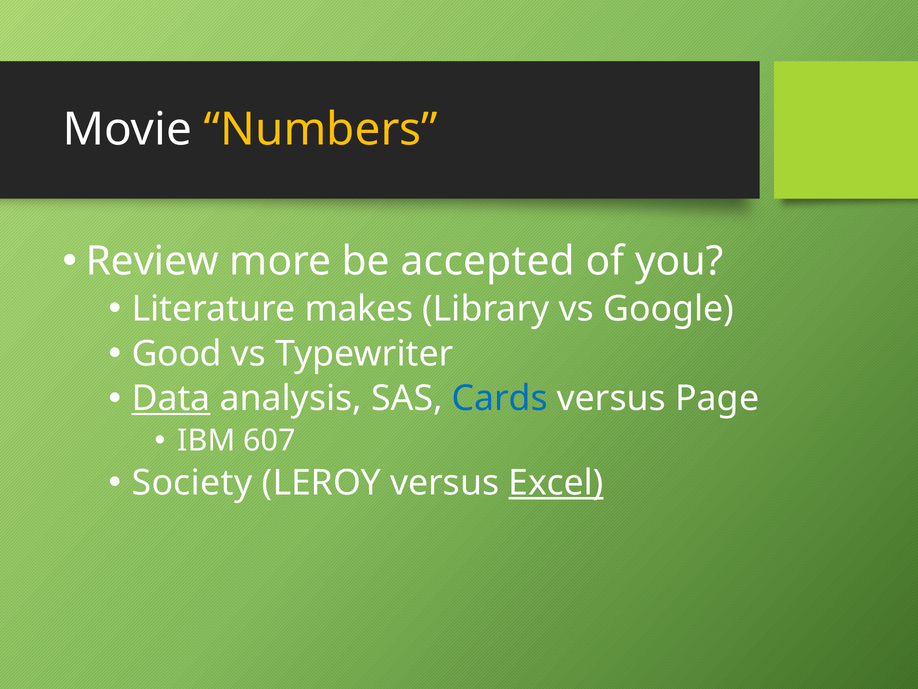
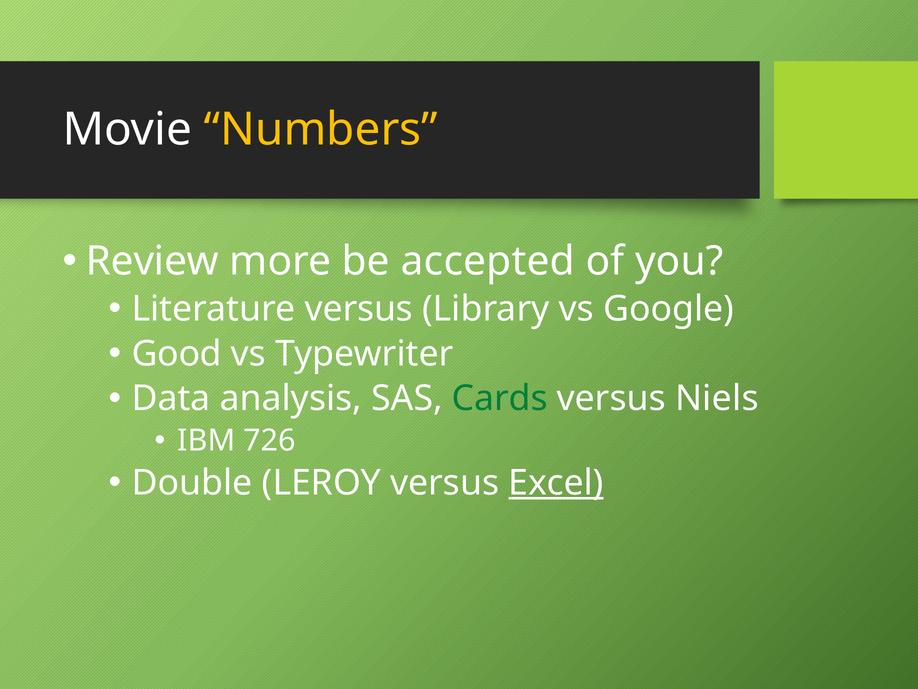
Literature makes: makes -> versus
Data underline: present -> none
Cards colour: blue -> green
Page: Page -> Niels
607: 607 -> 726
Society: Society -> Double
